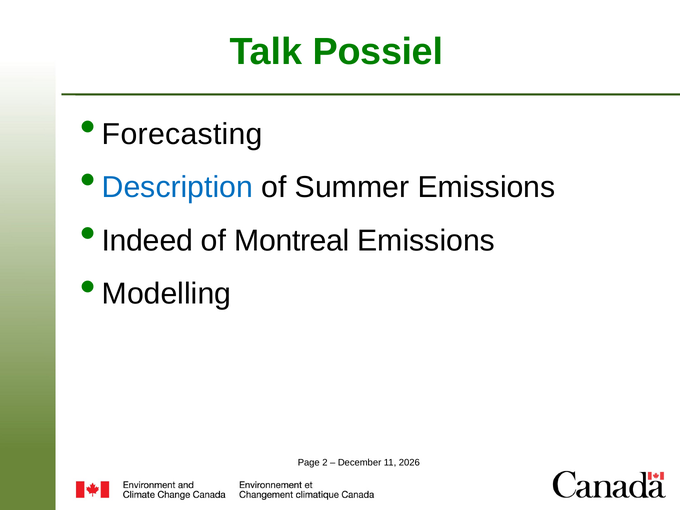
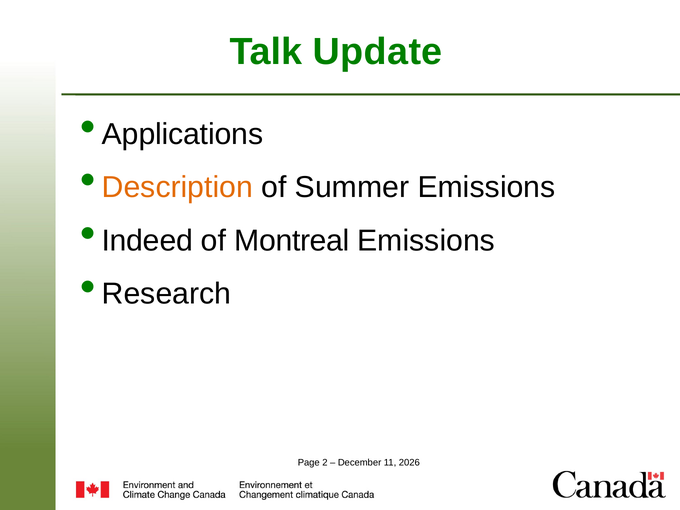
Possiel: Possiel -> Update
Forecasting: Forecasting -> Applications
Description colour: blue -> orange
Modelling: Modelling -> Research
